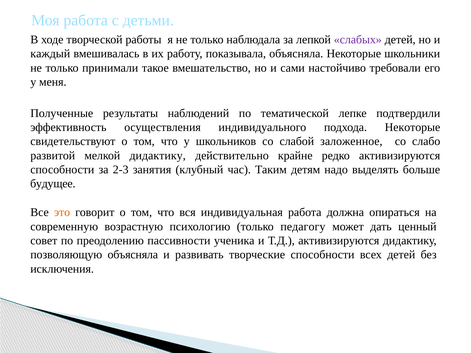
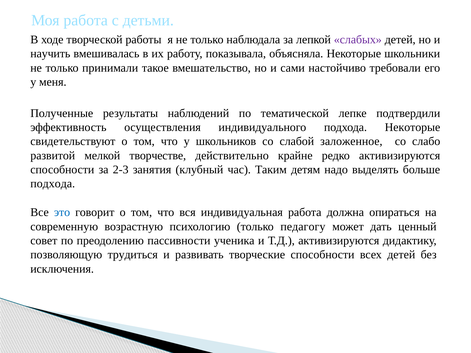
каждый: каждый -> научить
мелкой дидактику: дидактику -> творчестве
будущее at (53, 184): будущее -> подхода
это colour: orange -> blue
позволяющую объясняла: объясняла -> трудиться
